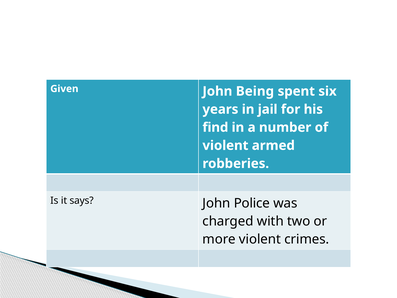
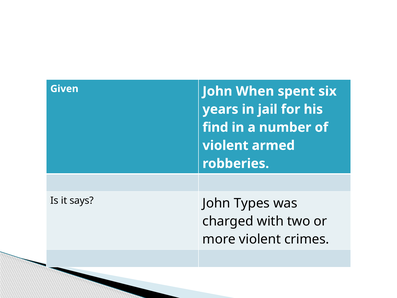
Being: Being -> When
Police: Police -> Types
